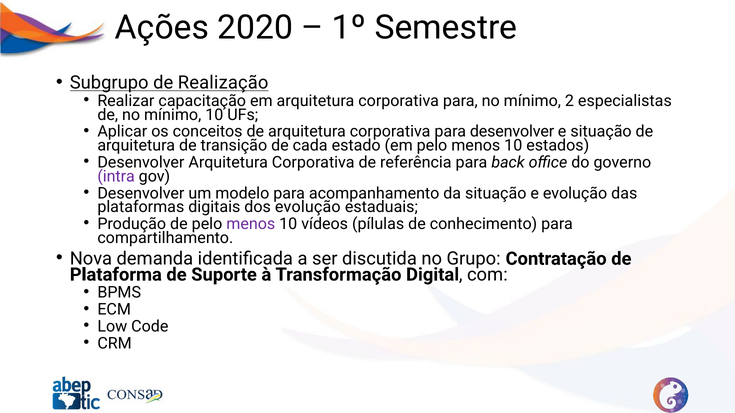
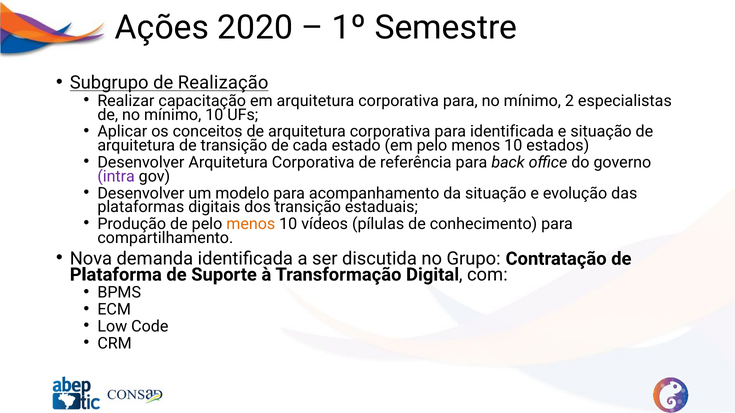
para desenvolver: desenvolver -> identificada
dos evolução: evolução -> transição
menos at (251, 224) colour: purple -> orange
